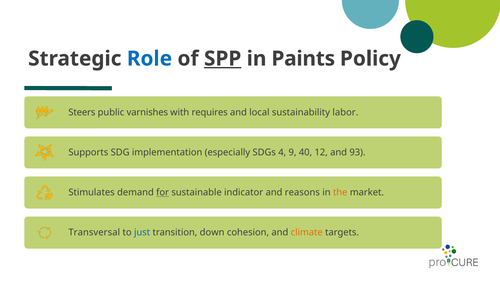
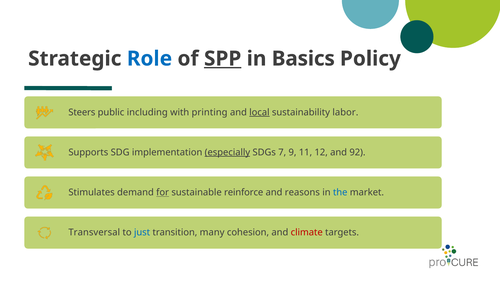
Paints: Paints -> Basics
varnishes: varnishes -> including
requires: requires -> printing
local underline: none -> present
especially underline: none -> present
4: 4 -> 7
40: 40 -> 11
93: 93 -> 92
indicator: indicator -> reinforce
the colour: orange -> blue
down: down -> many
climate colour: orange -> red
